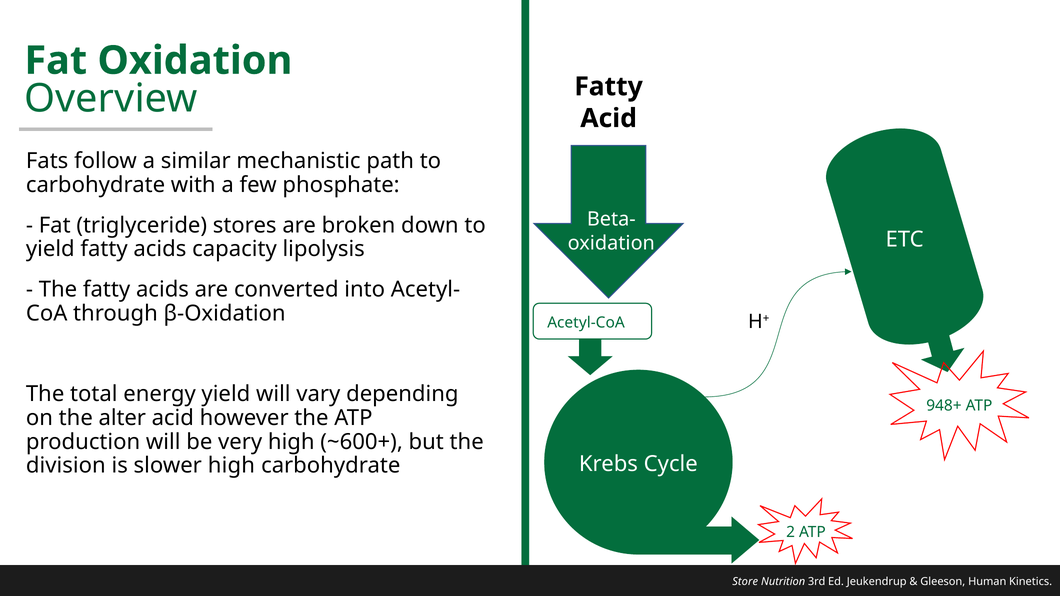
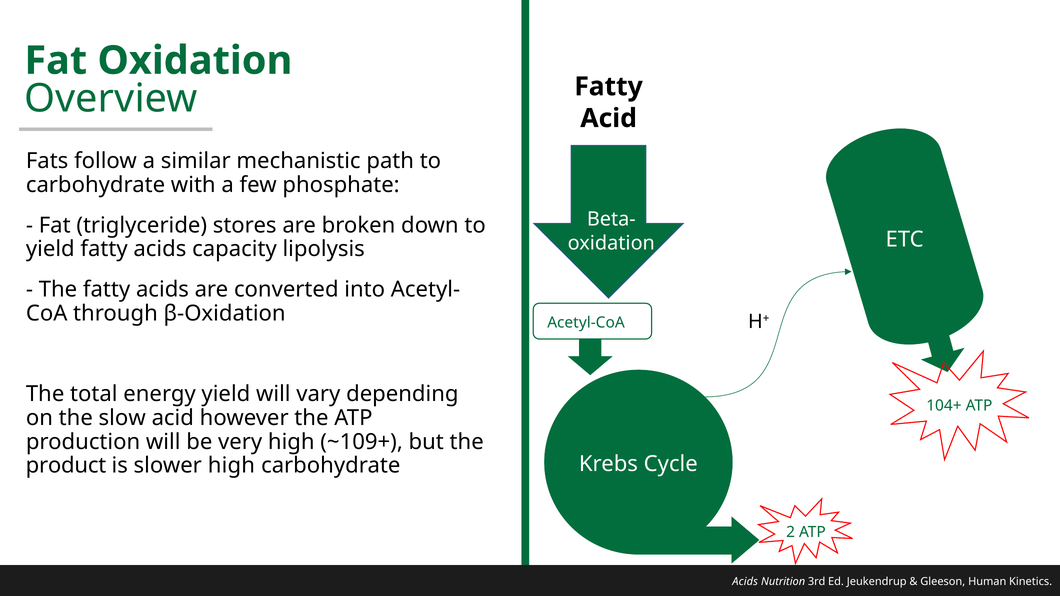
948+: 948+ -> 104+
alter: alter -> slow
~600+: ~600+ -> ~109+
division: division -> product
Store at (745, 582): Store -> Acids
